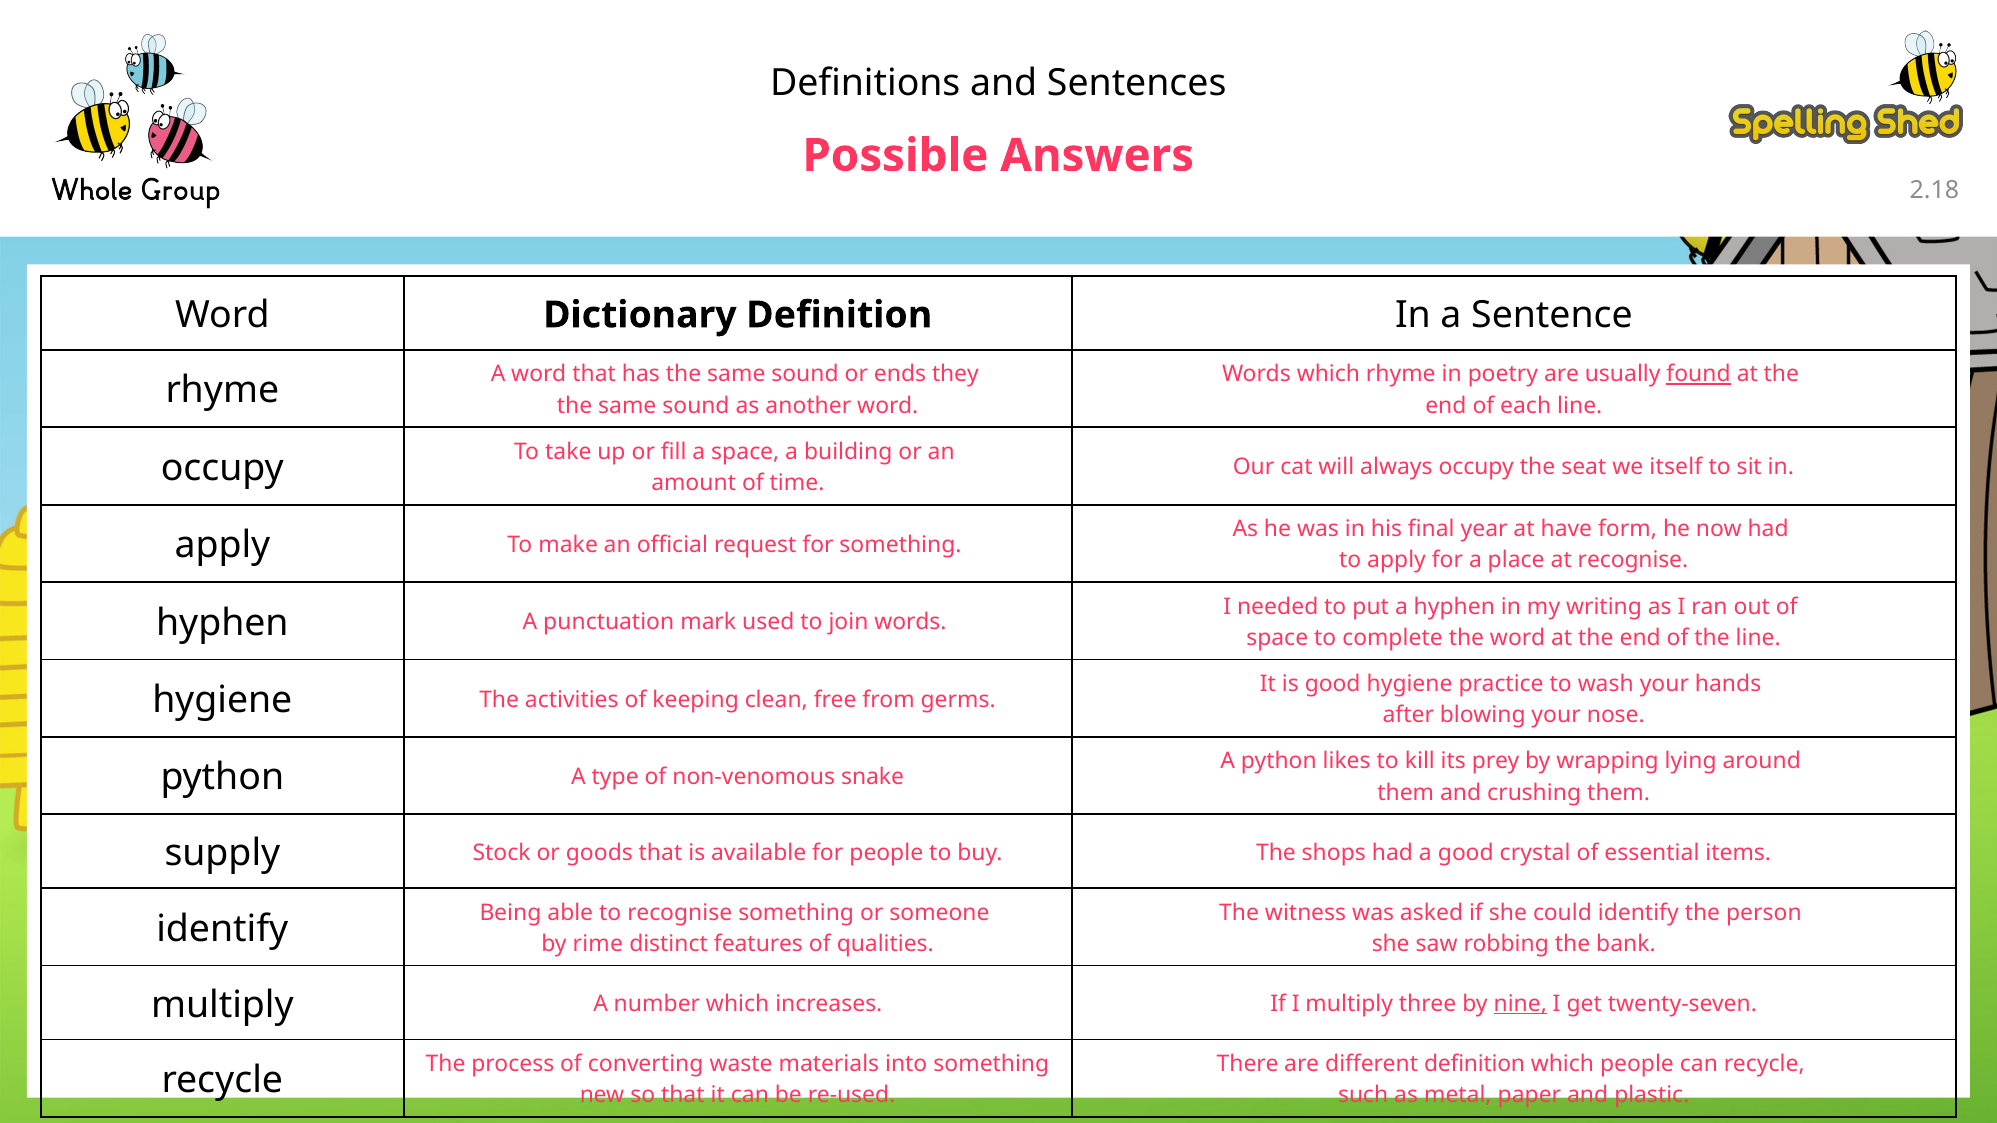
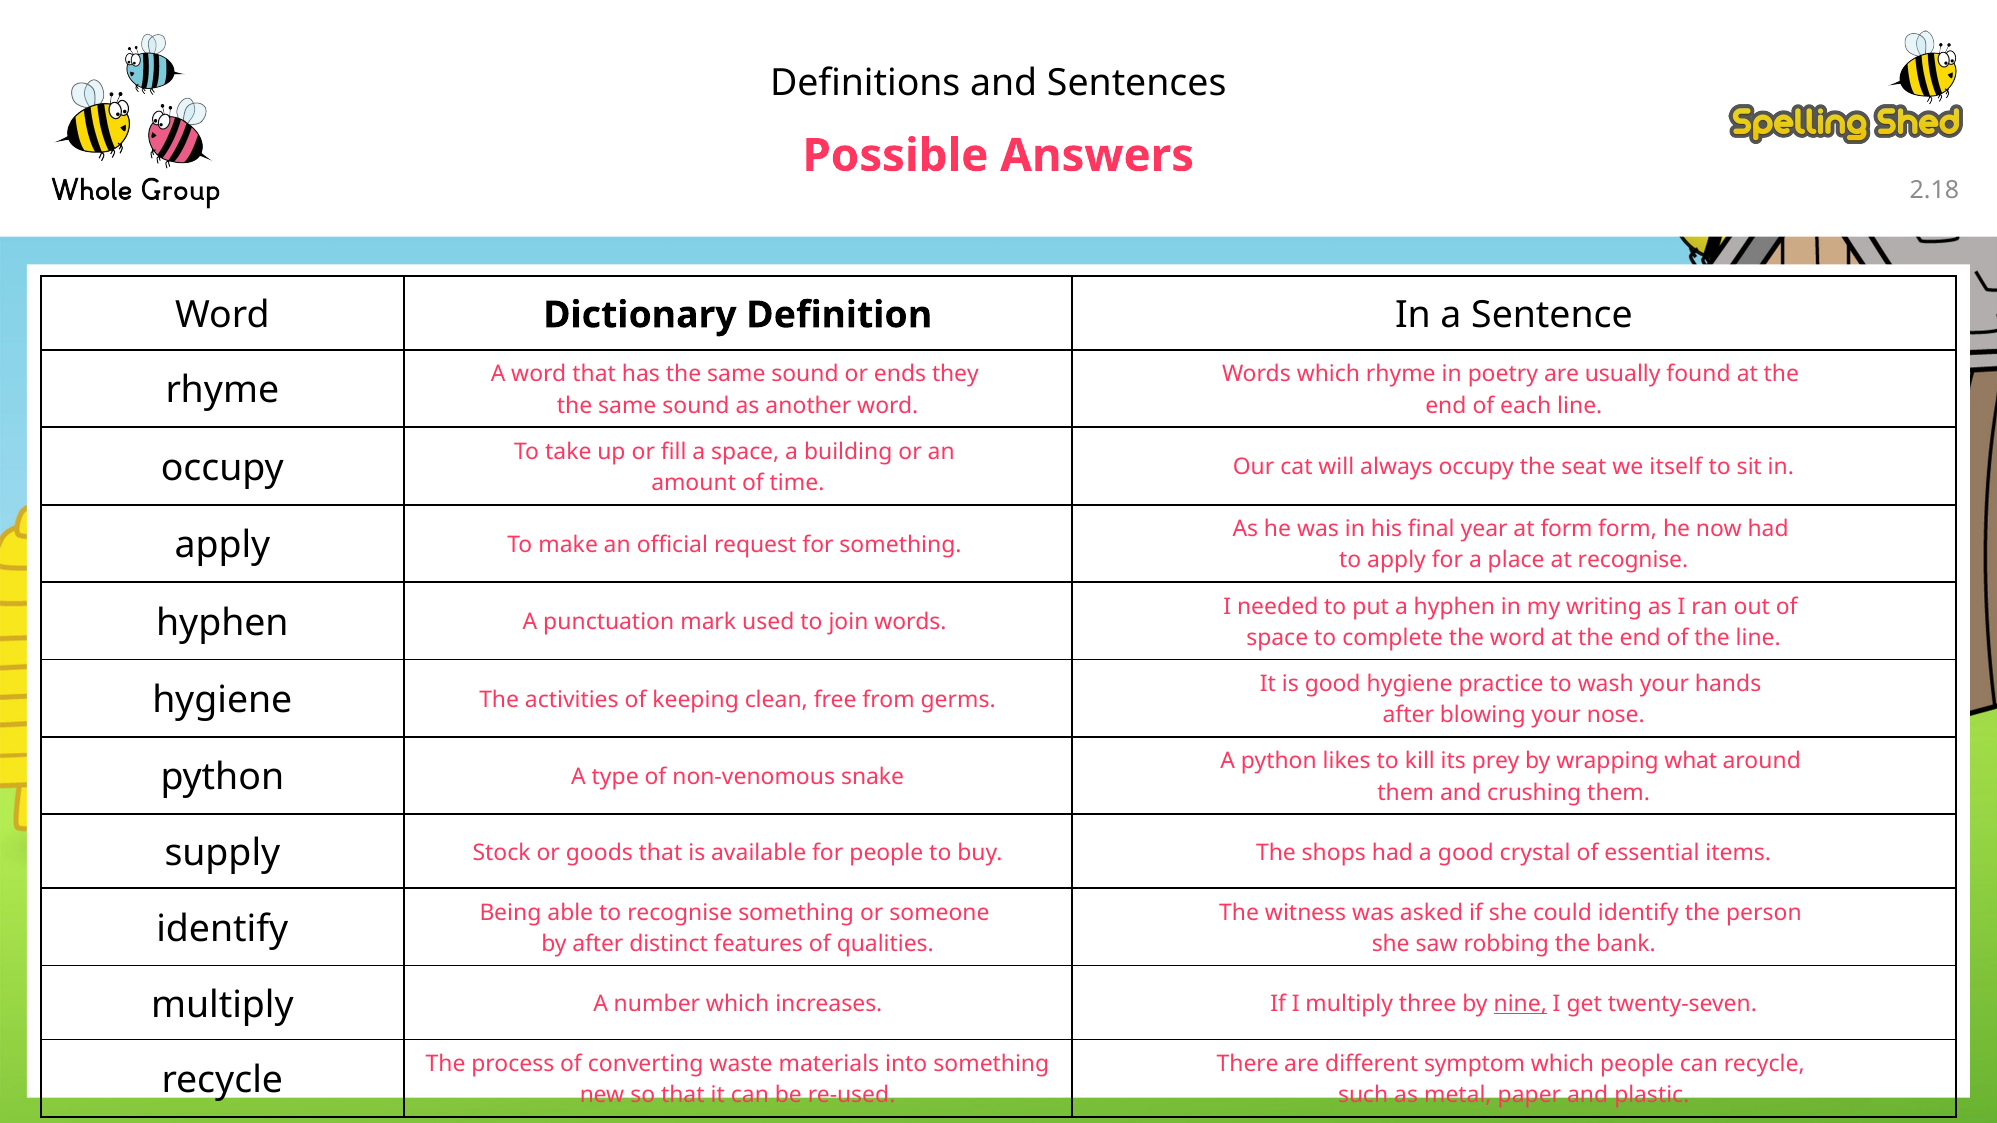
found underline: present -> none
at have: have -> form
lying: lying -> what
by rime: rime -> after
different definition: definition -> symptom
